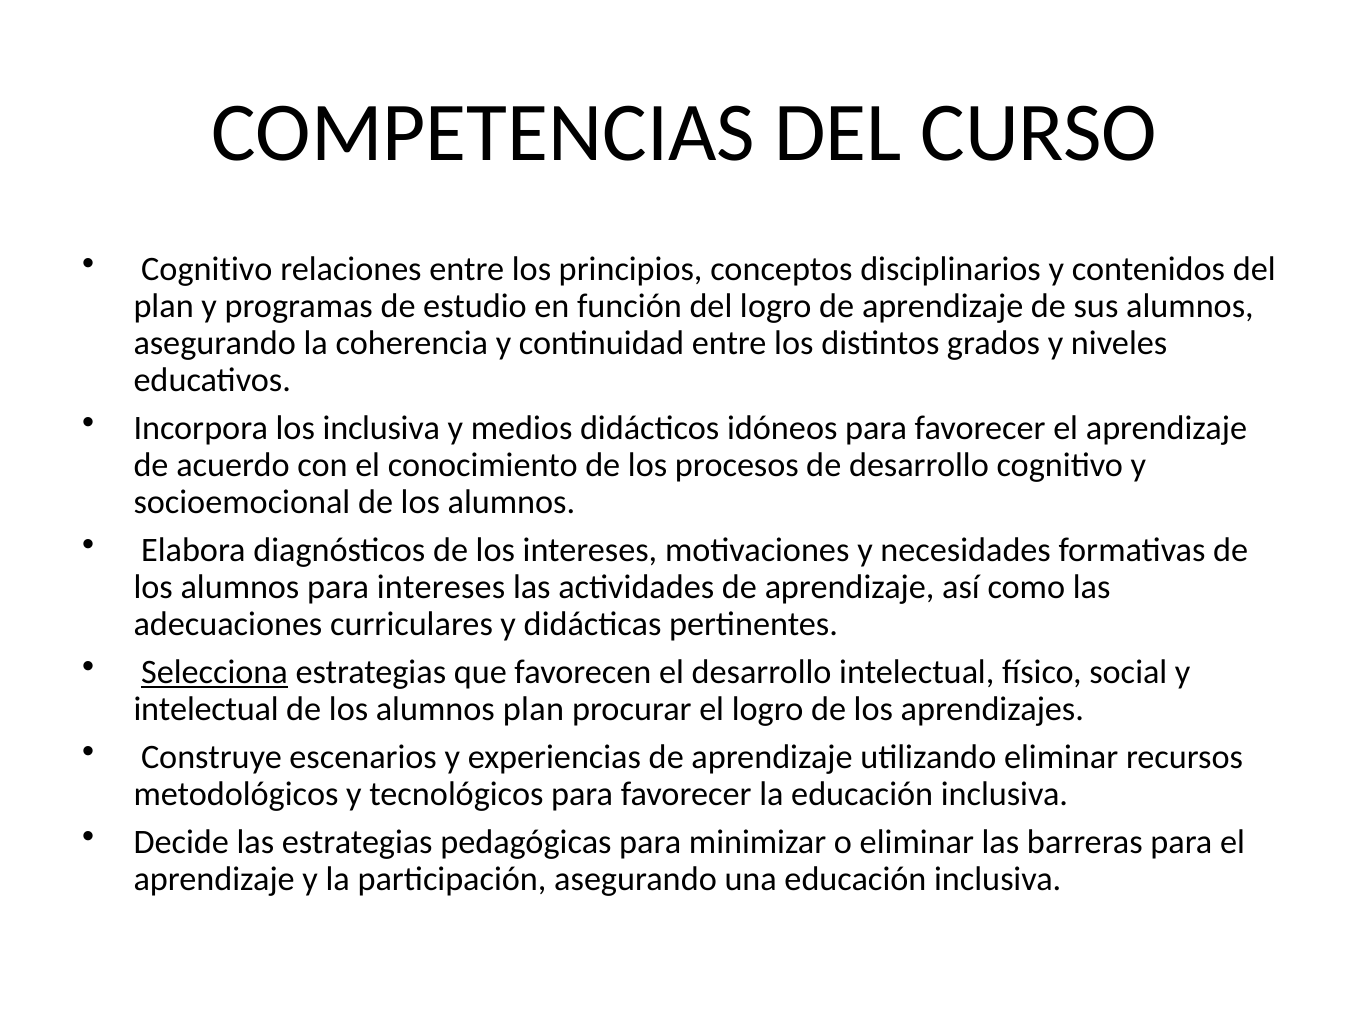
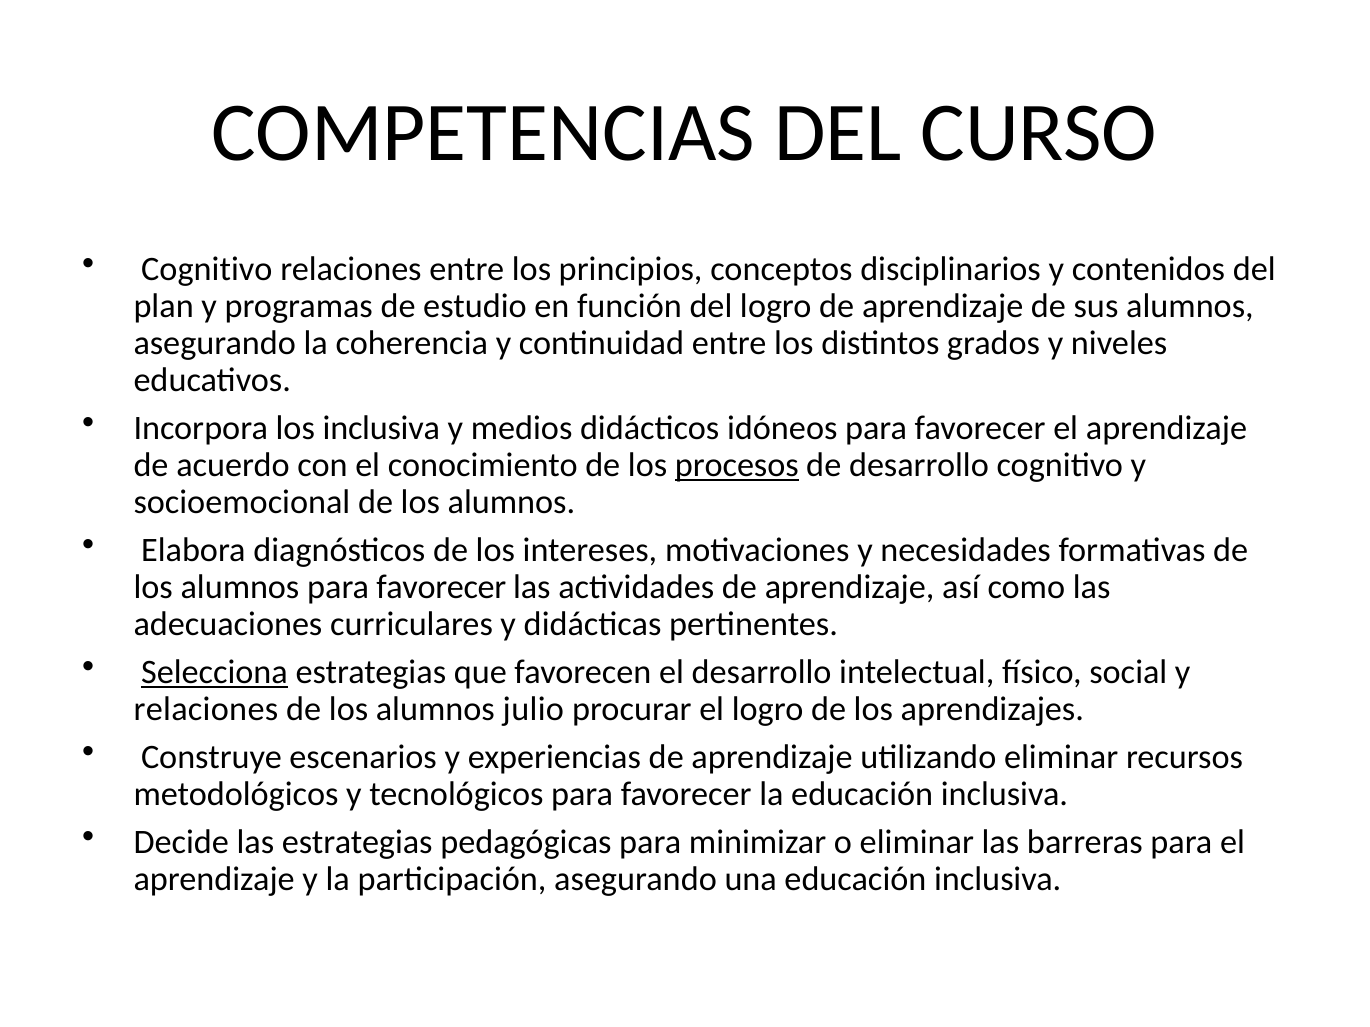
procesos underline: none -> present
alumnos para intereses: intereses -> favorecer
intelectual at (206, 709): intelectual -> relaciones
alumnos plan: plan -> julio
